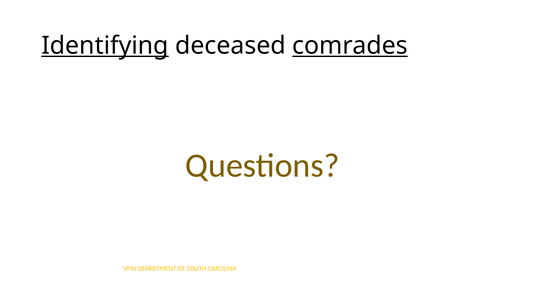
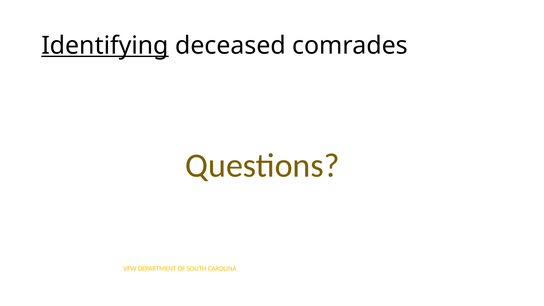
comrades underline: present -> none
